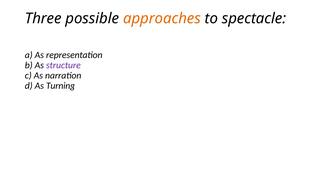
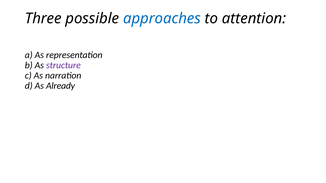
approaches colour: orange -> blue
spectacle: spectacle -> attention
Turning: Turning -> Already
